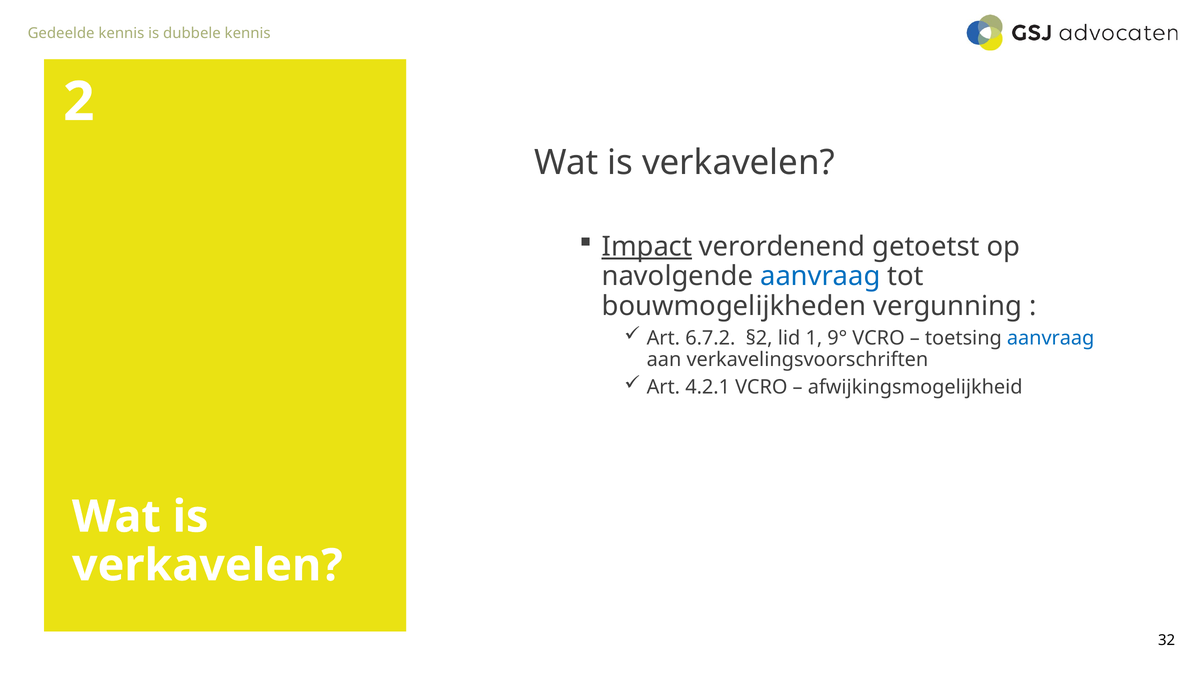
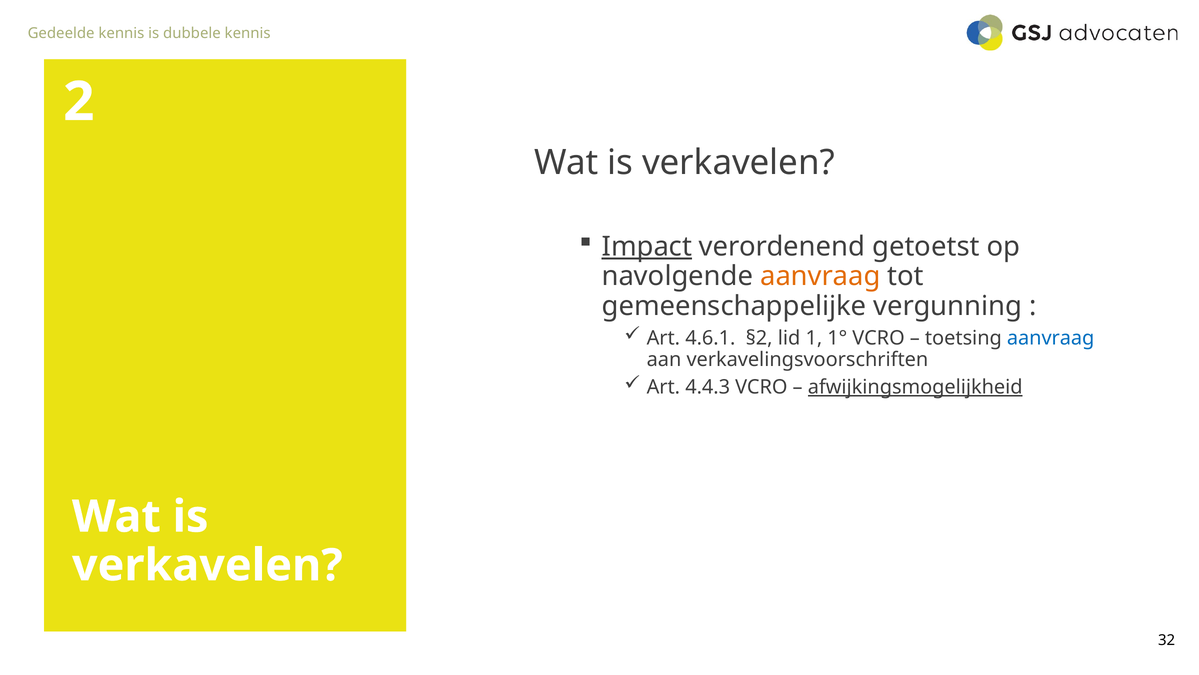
aanvraag at (820, 276) colour: blue -> orange
bouwmogelijkheden: bouwmogelijkheden -> gemeenschappelijke
6.7.2: 6.7.2 -> 4.6.1
9°: 9° -> 1°
4.2.1: 4.2.1 -> 4.4.3
afwijkingsmogelijkheid underline: none -> present
